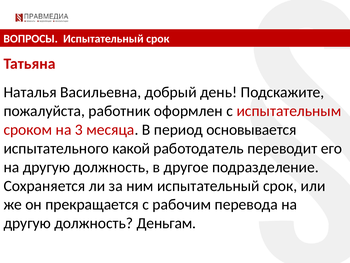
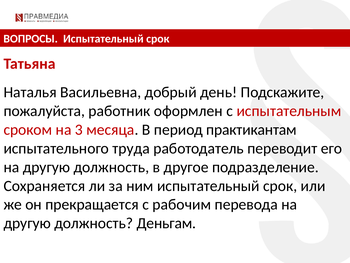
основывается: основывается -> практикантам
какой: какой -> труда
